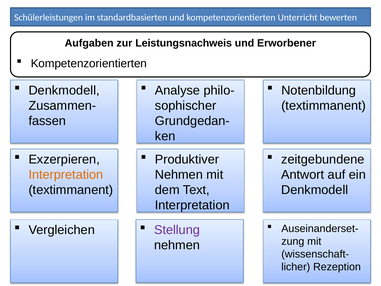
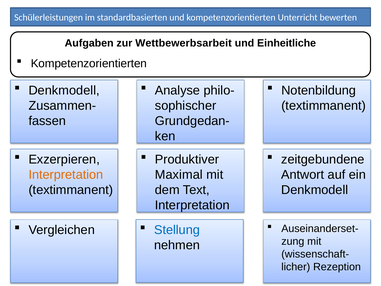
Leistungsnachweis: Leistungsnachweis -> Wettbewerbsarbeit
Erworbener: Erworbener -> Einheitliche
Nehmen at (179, 174): Nehmen -> Maximal
Stellung colour: purple -> blue
